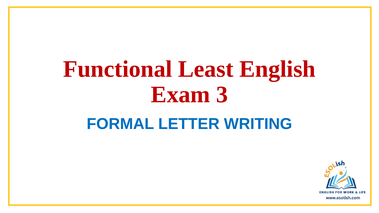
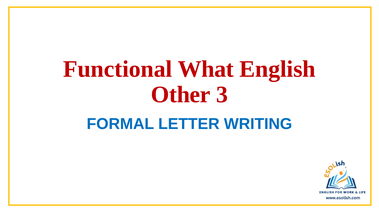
Least: Least -> What
Exam: Exam -> Other
